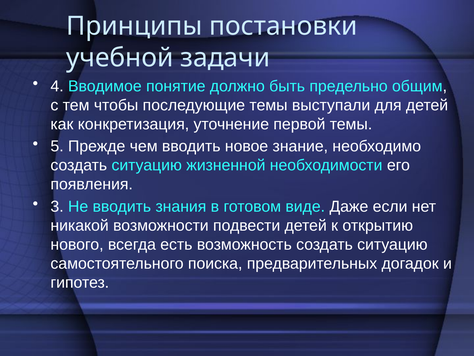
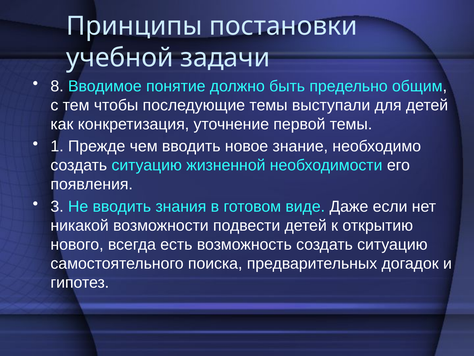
4: 4 -> 8
5: 5 -> 1
